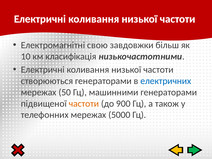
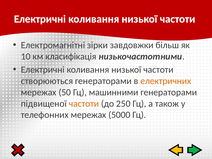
свою: свою -> зірки
електричних colour: blue -> orange
900: 900 -> 250
